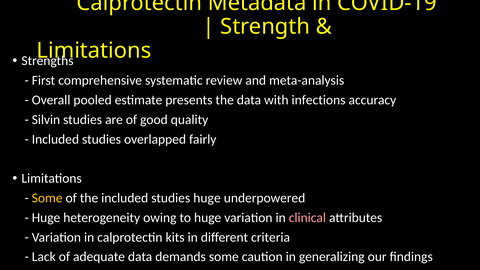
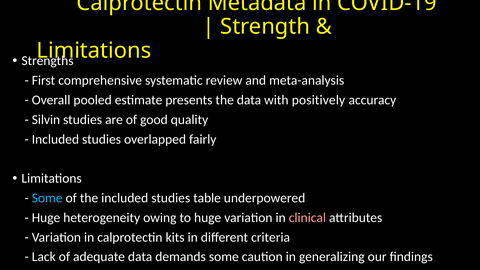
infections: infections -> positively
Some at (47, 198) colour: yellow -> light blue
studies huge: huge -> table
